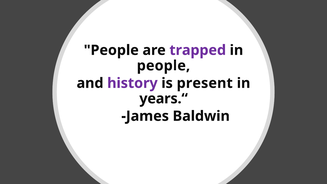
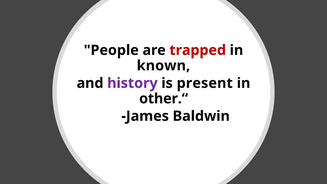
trapped colour: purple -> red
people at (163, 66): people -> known
years.“: years.“ -> other.“
